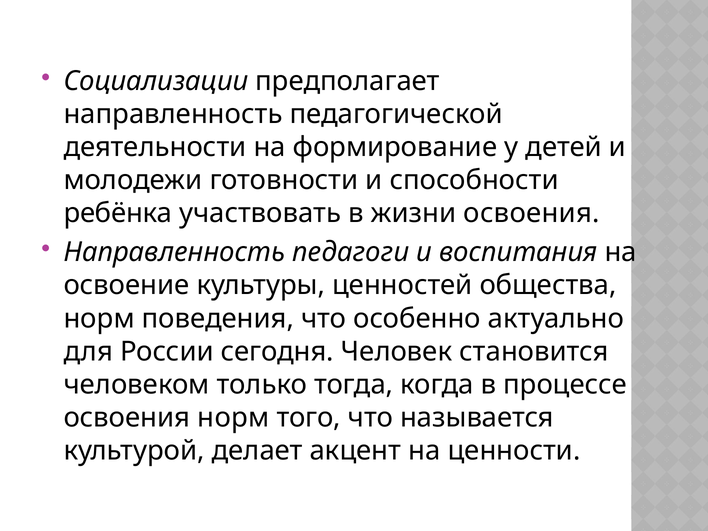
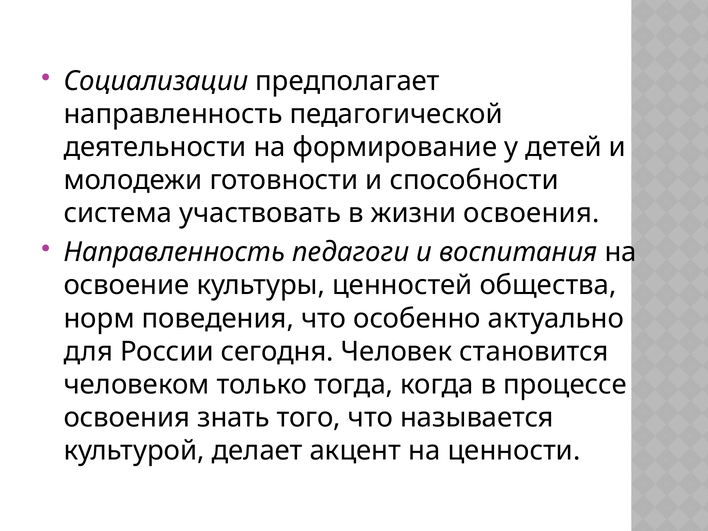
ребёнка: ребёнка -> система
освоения норм: норм -> знать
